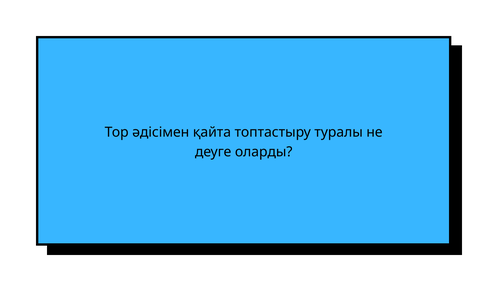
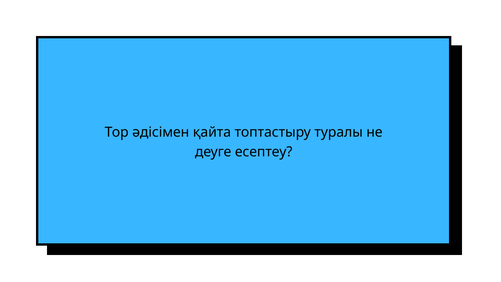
оларды: оларды -> есептеу
